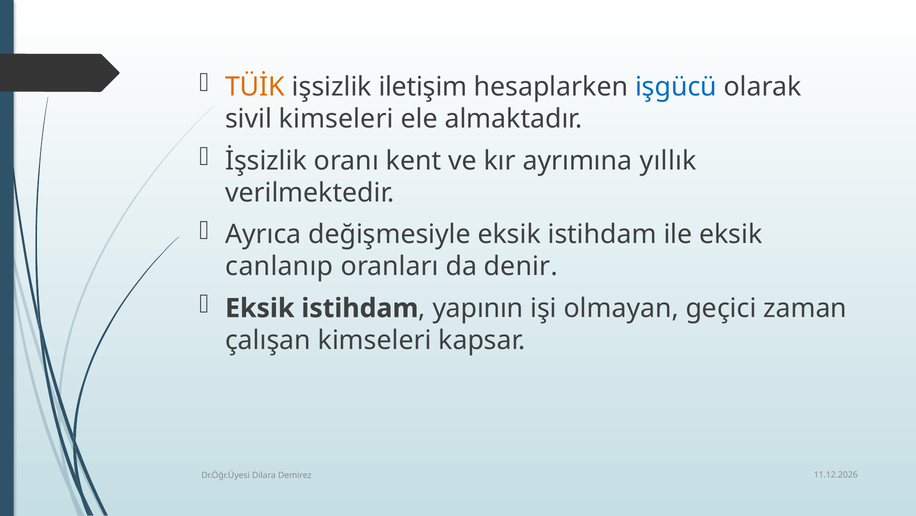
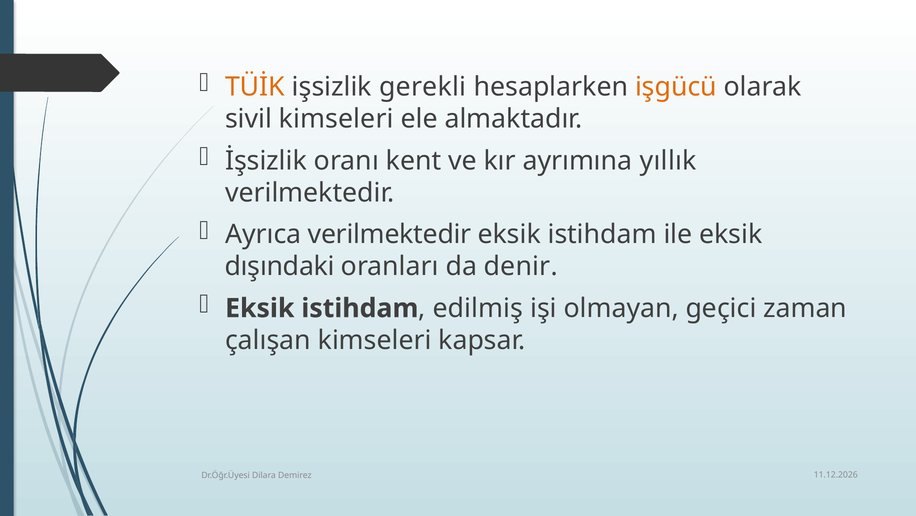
iletişim: iletişim -> gerekli
işgücü colour: blue -> orange
Ayrıca değişmesiyle: değişmesiyle -> verilmektedir
canlanıp: canlanıp -> dışındaki
yapının: yapının -> edilmiş
